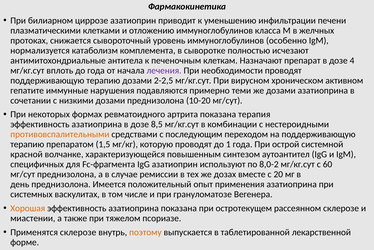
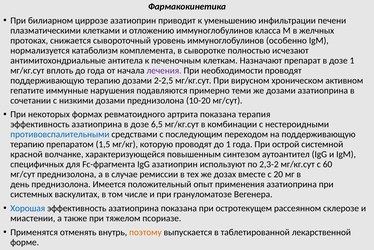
дозе 4: 4 -> 1
8,5: 8,5 -> 6,5
противовспалительными colour: orange -> blue
8,0-2: 8,0-2 -> 2,3-2
Хорошая colour: orange -> blue
Применятся склерозе: склерозе -> отменять
